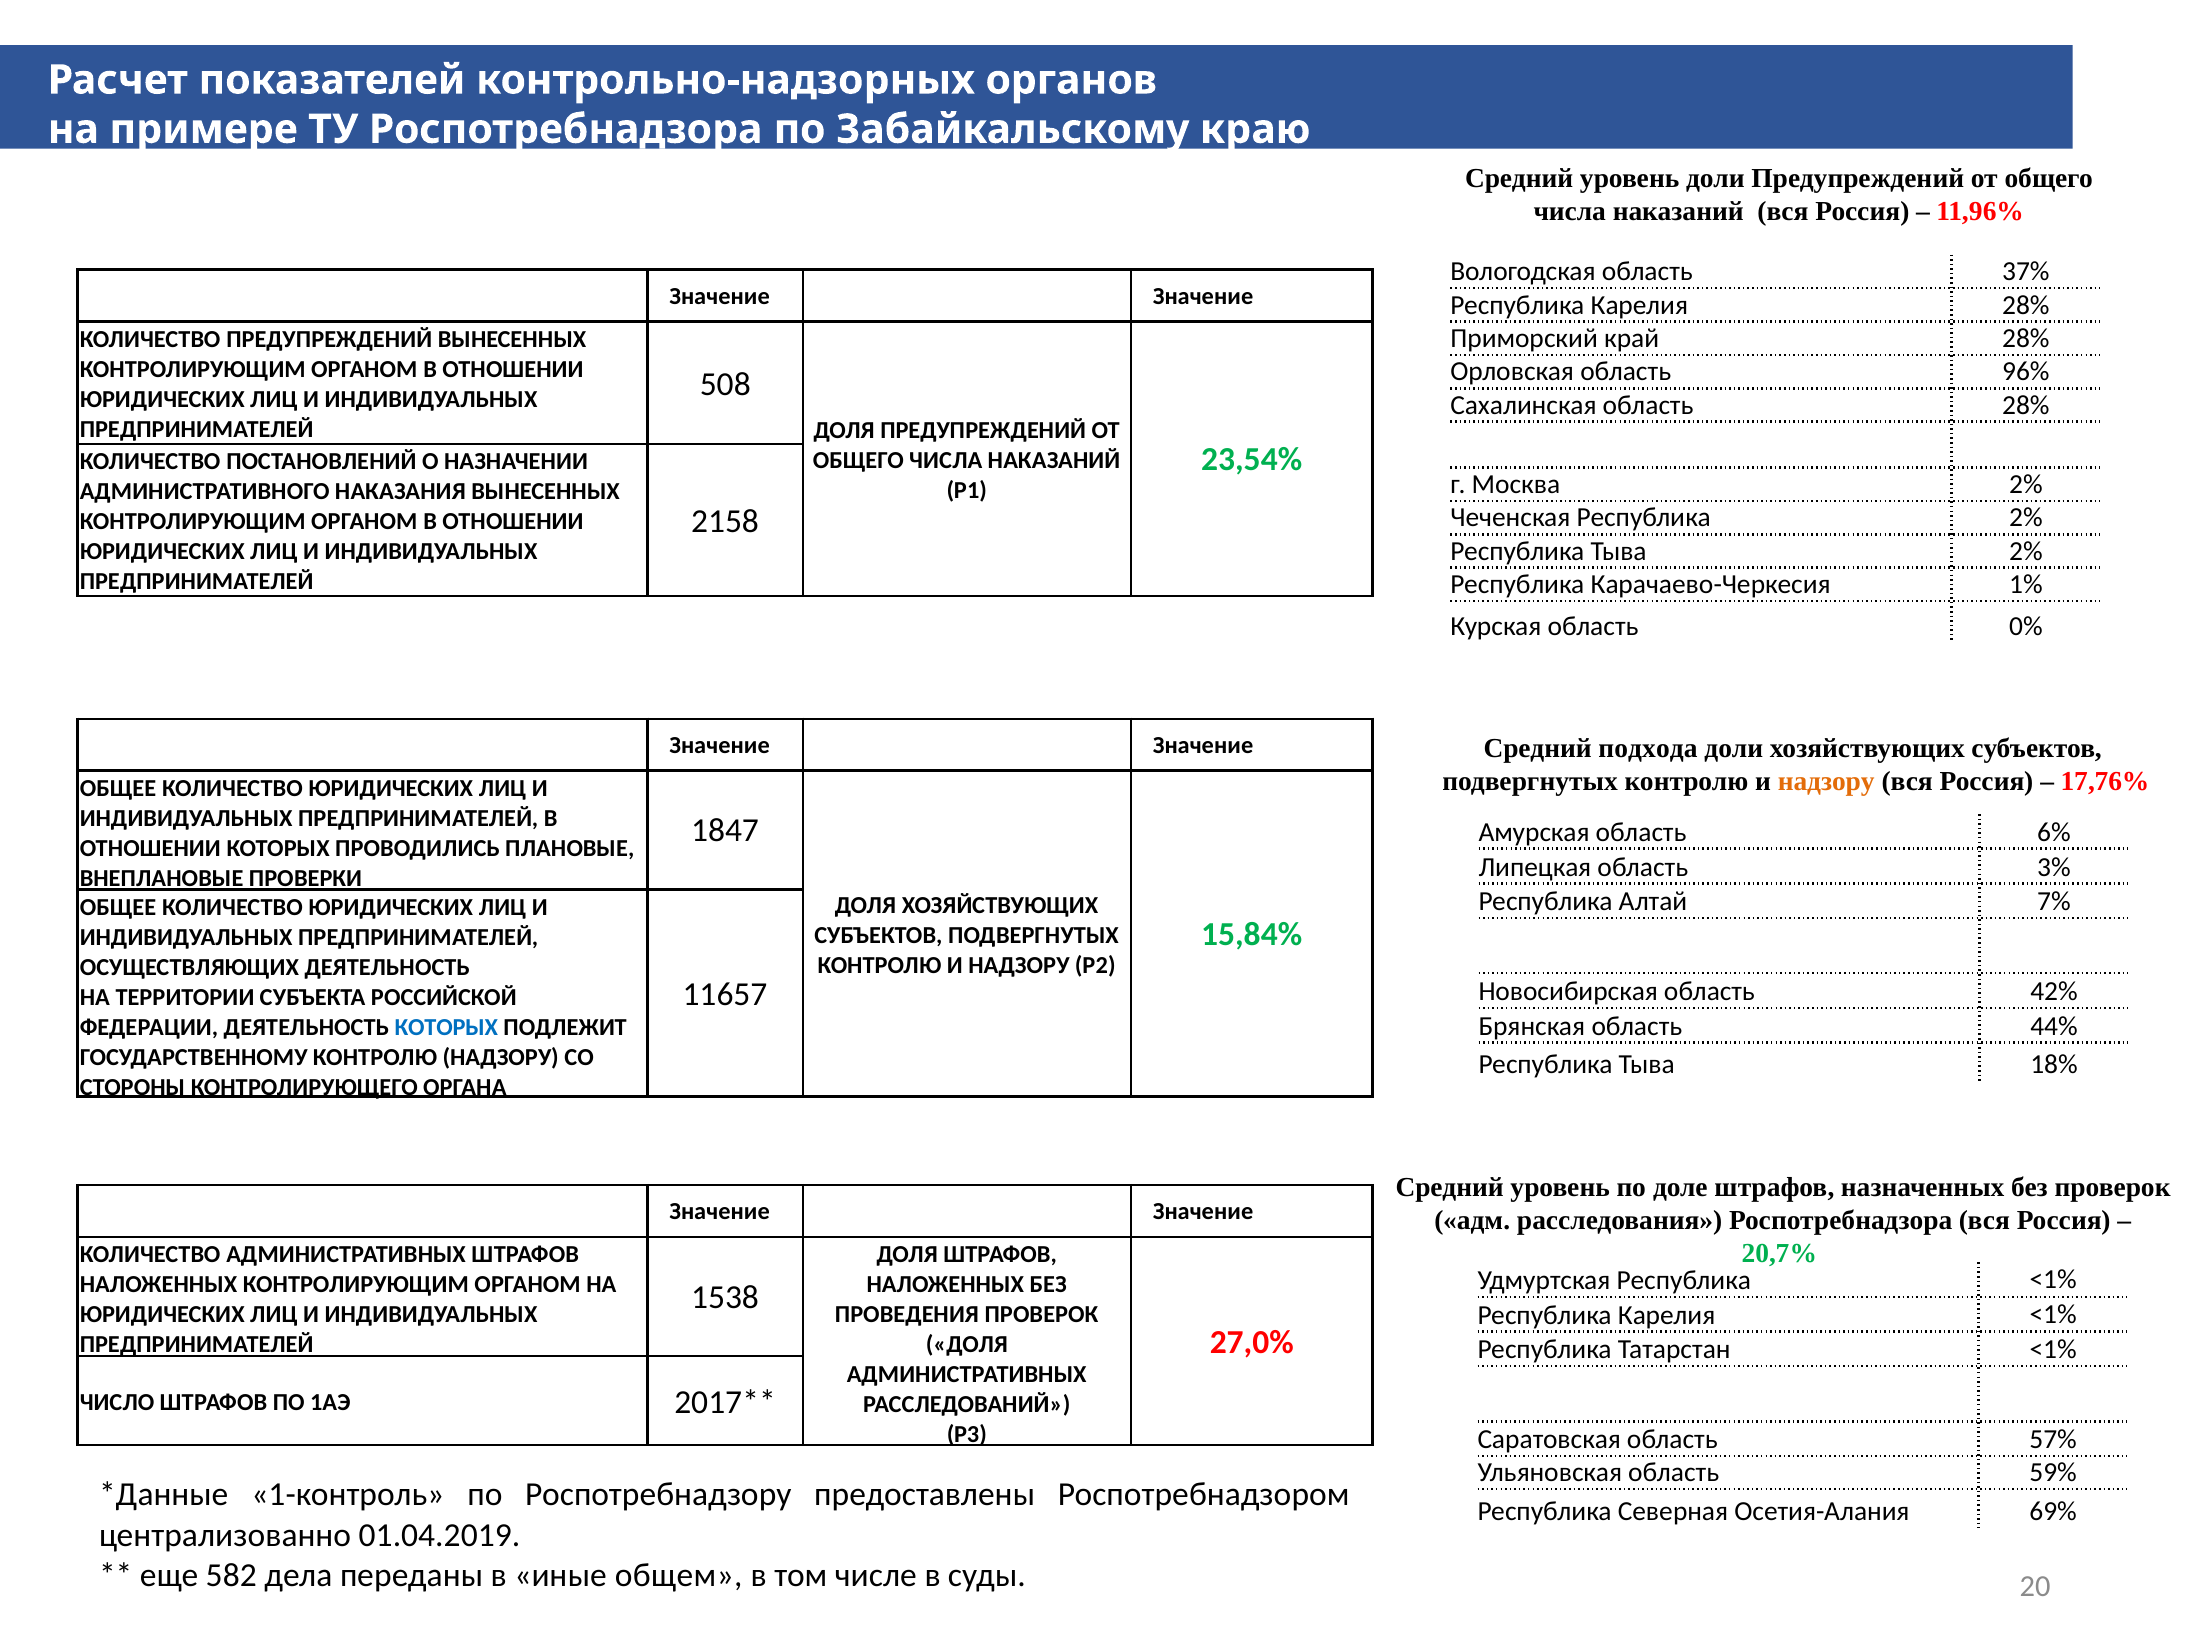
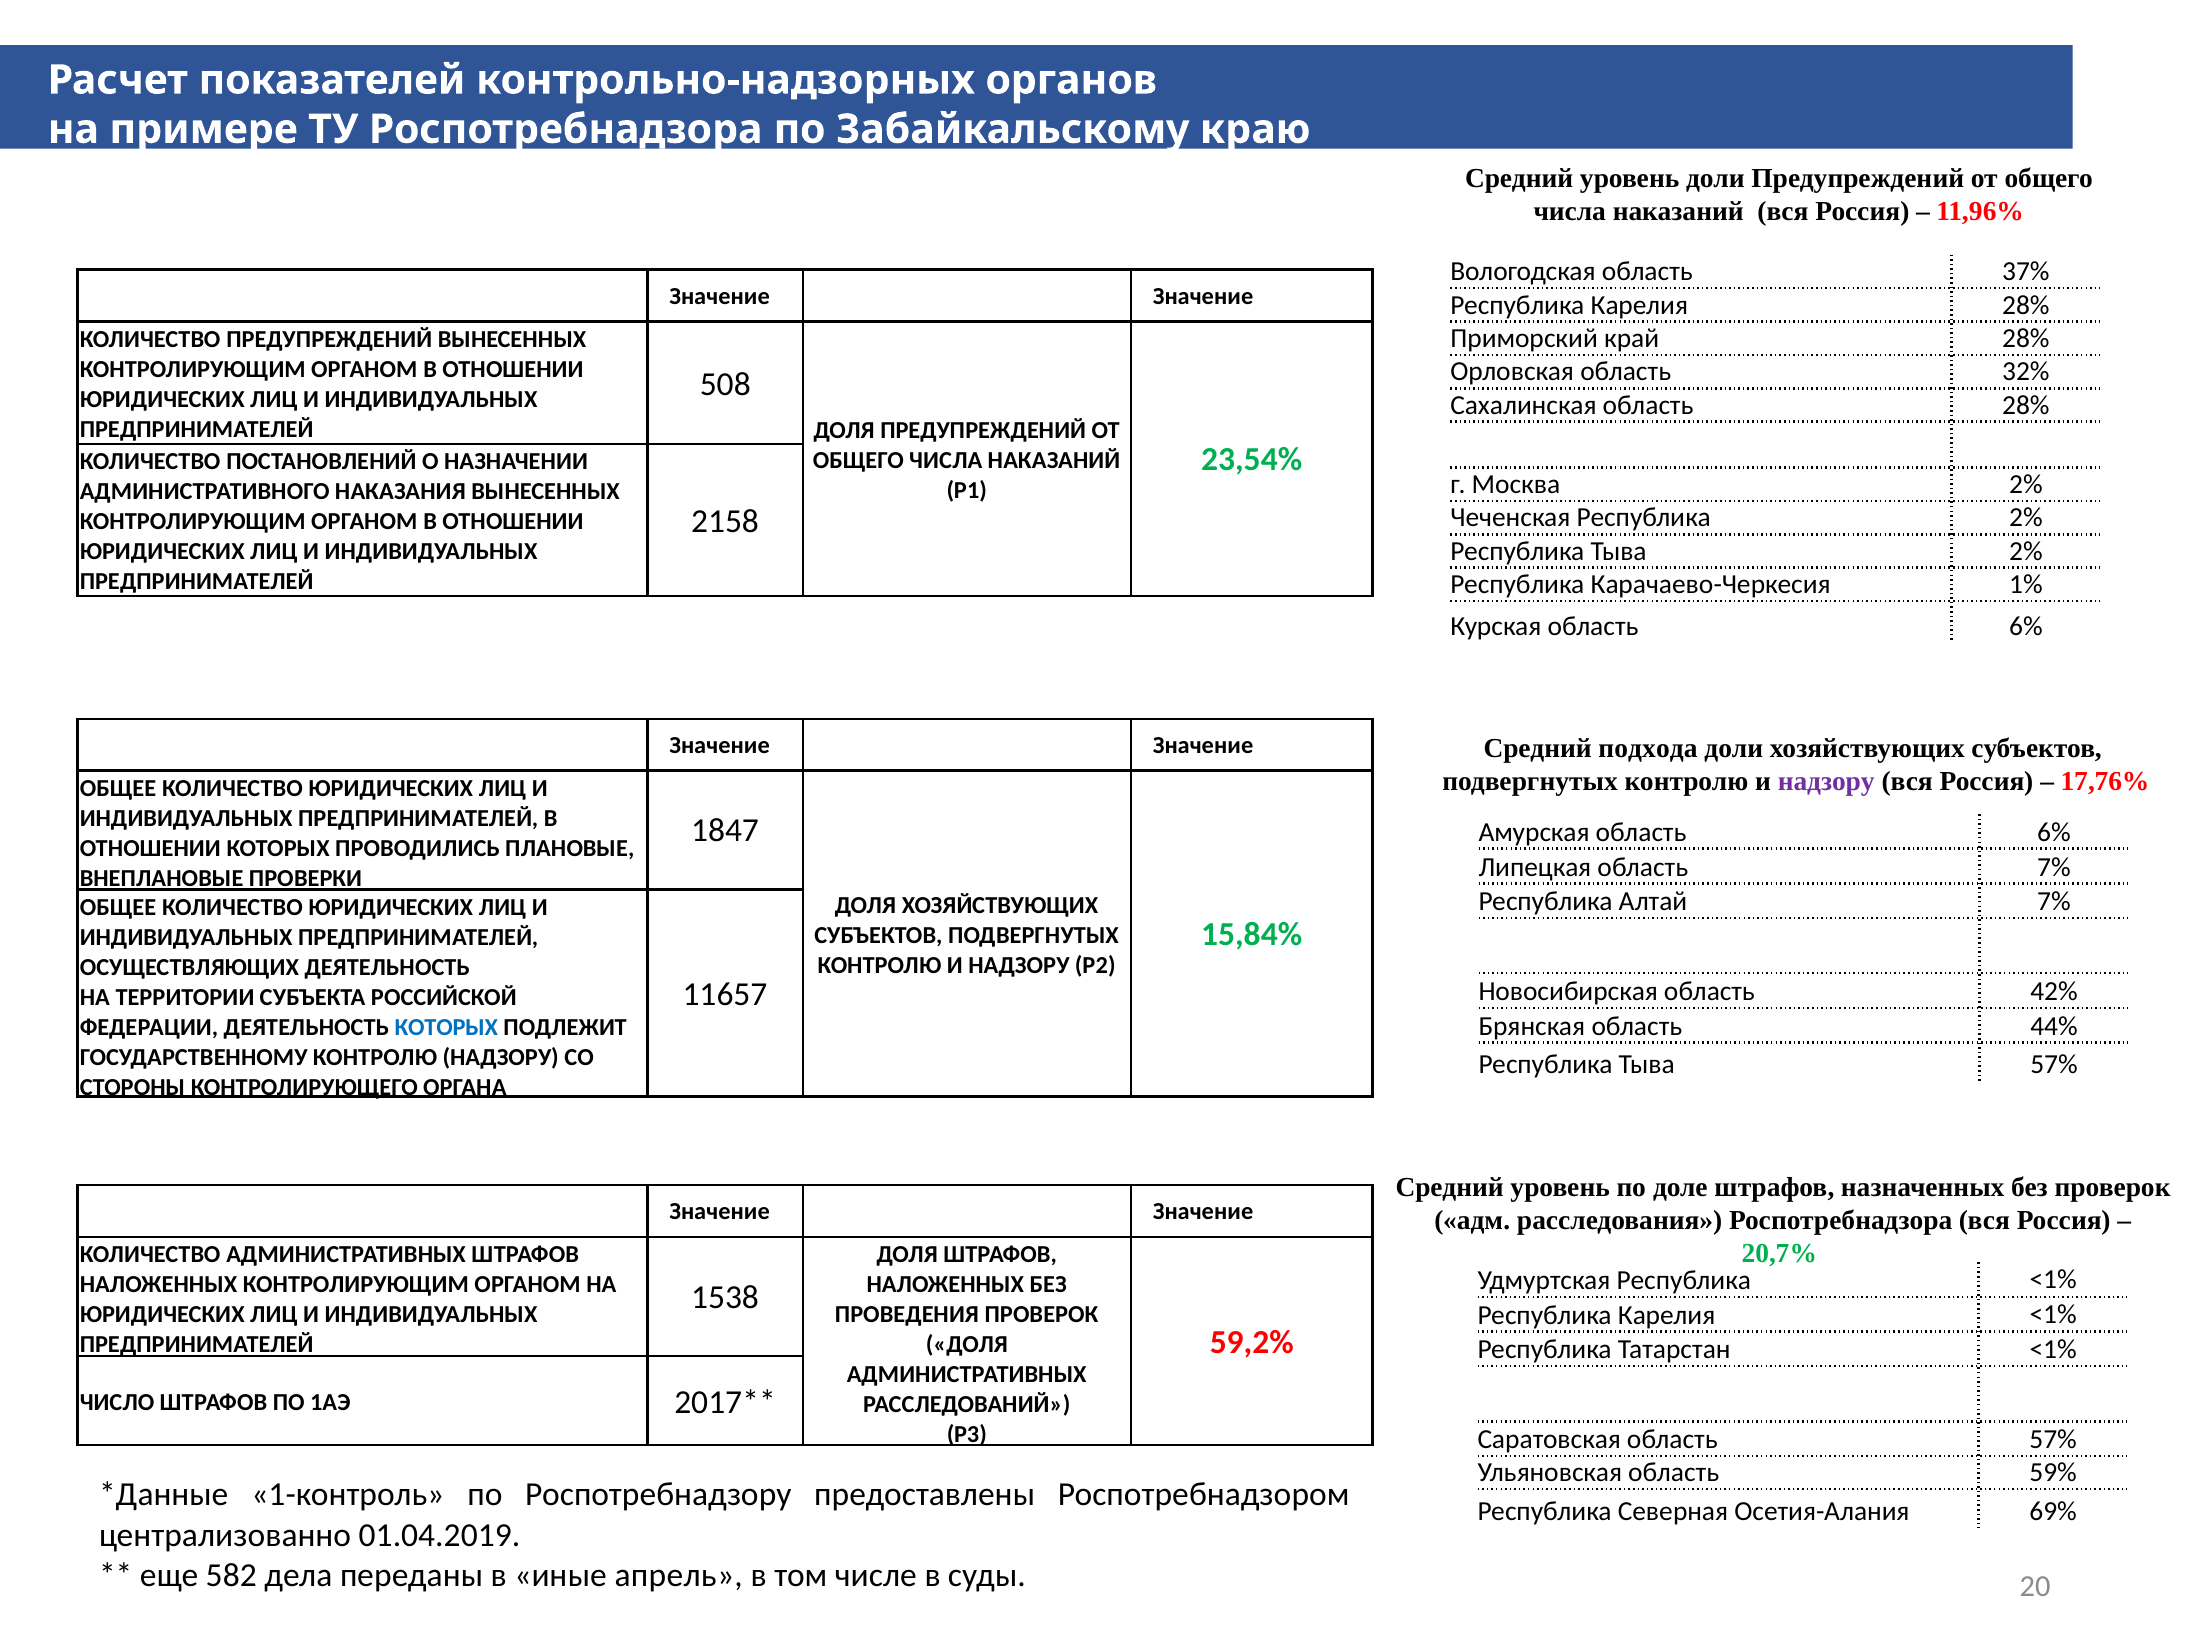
96%: 96% -> 32%
Курская область 0%: 0% -> 6%
надзору at (1826, 781) colour: orange -> purple
область 3%: 3% -> 7%
Тыва 18%: 18% -> 57%
27,0%: 27,0% -> 59,2%
общем: общем -> апрель
